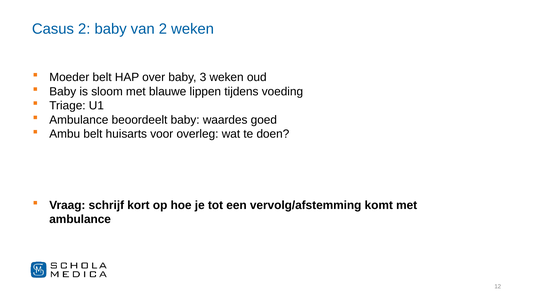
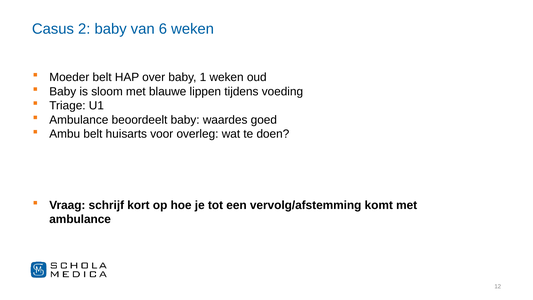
van 2: 2 -> 6
3: 3 -> 1
